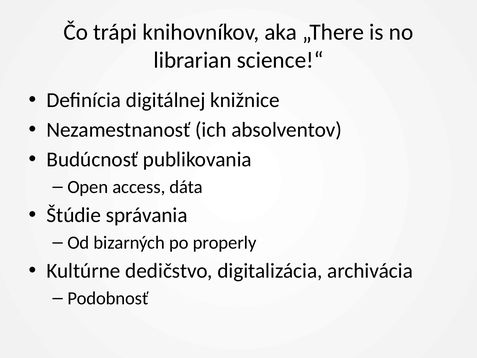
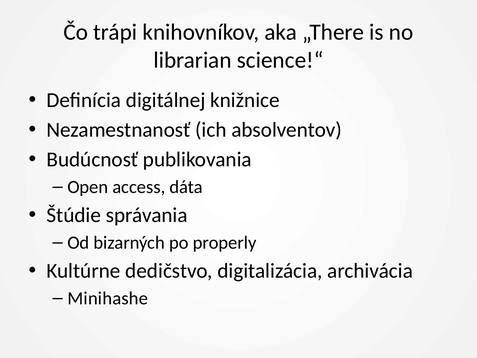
Podobnosť: Podobnosť -> Minihashe
